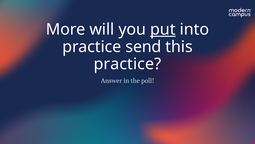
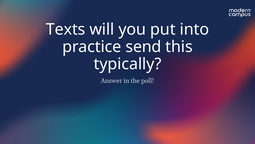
More: More -> Texts
put underline: present -> none
practice at (127, 64): practice -> typically
